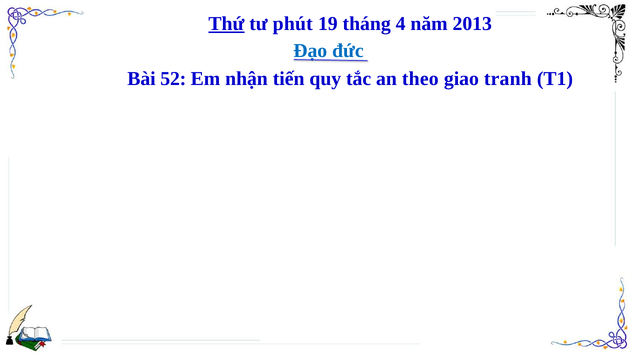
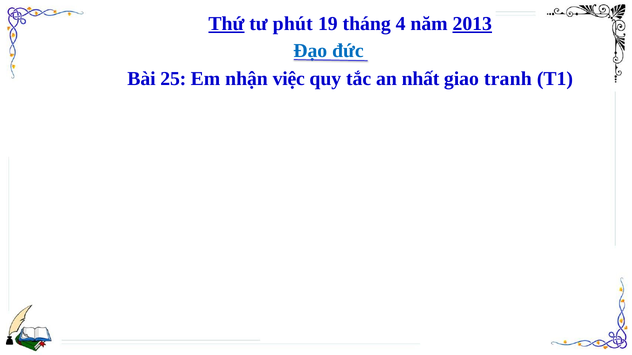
2013 underline: none -> present
52: 52 -> 25
tiến: tiến -> việc
theo: theo -> nhất
